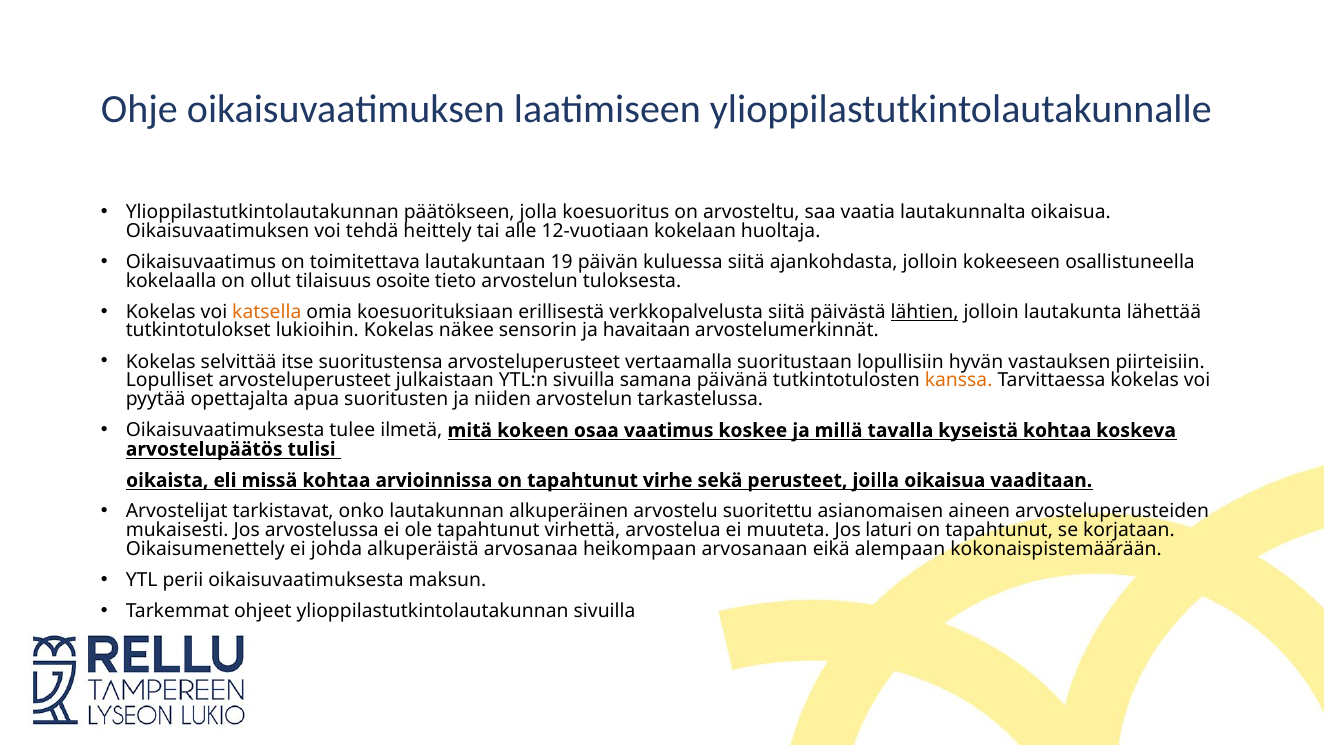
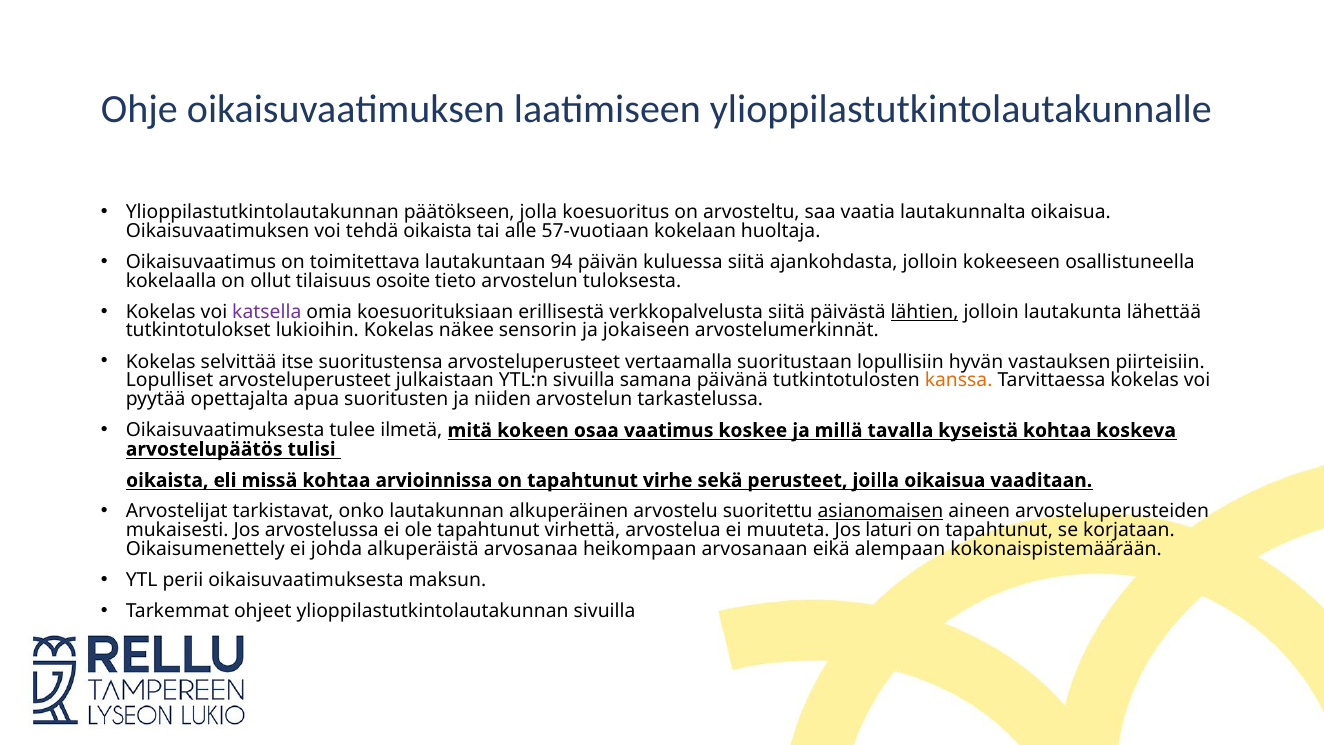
tehdä heittely: heittely -> oikaista
12-vuotiaan: 12-vuotiaan -> 57-vuotiaan
19: 19 -> 94
katsella colour: orange -> purple
havaitaan: havaitaan -> jokaiseen
asianomaisen underline: none -> present
